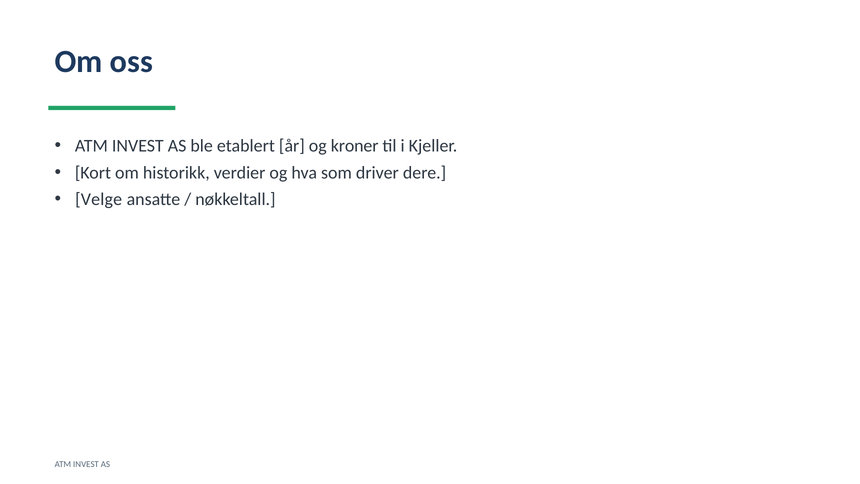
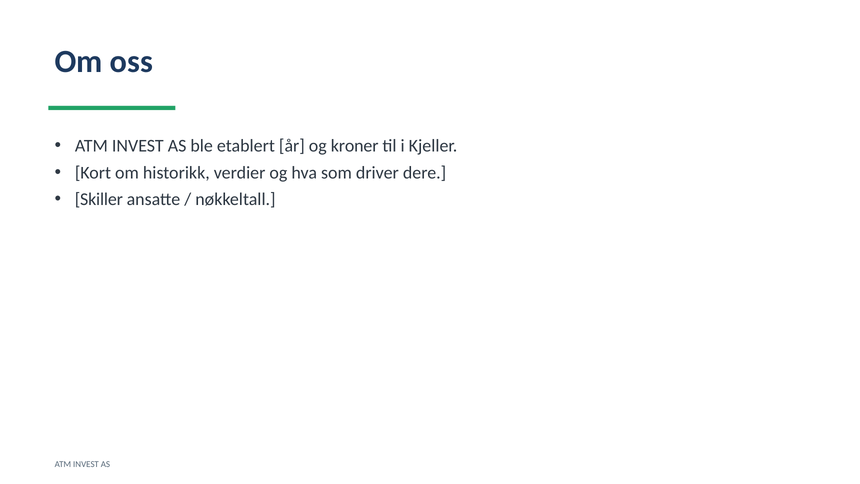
Velge: Velge -> Skiller
